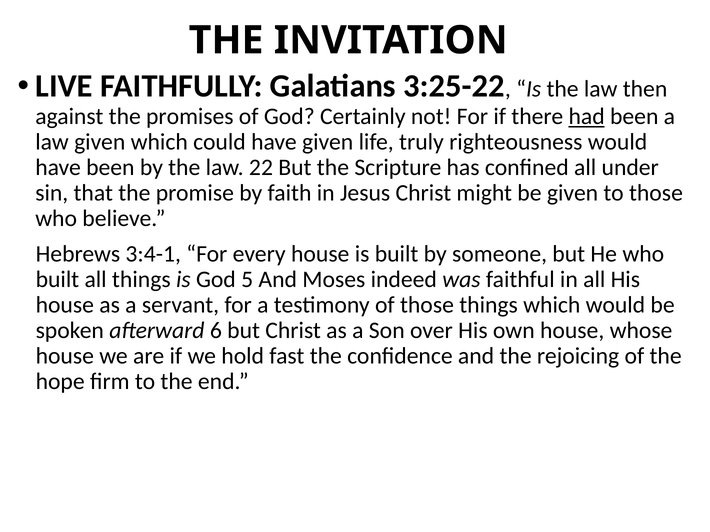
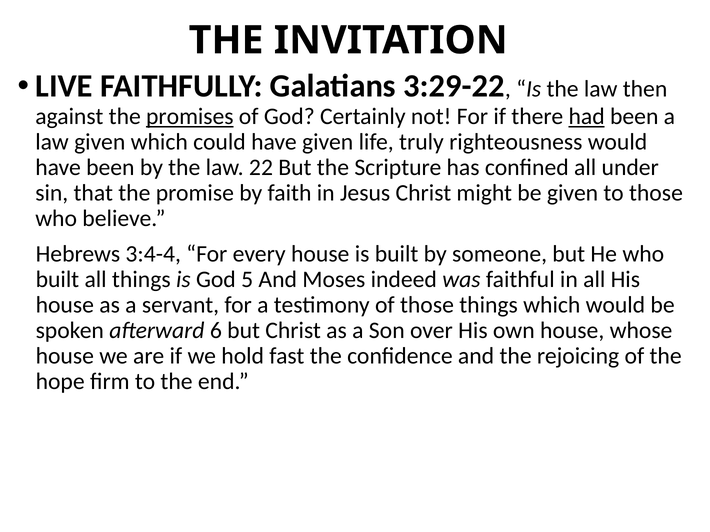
3:25-22: 3:25-22 -> 3:29-22
promises underline: none -> present
3:4-1: 3:4-1 -> 3:4-4
